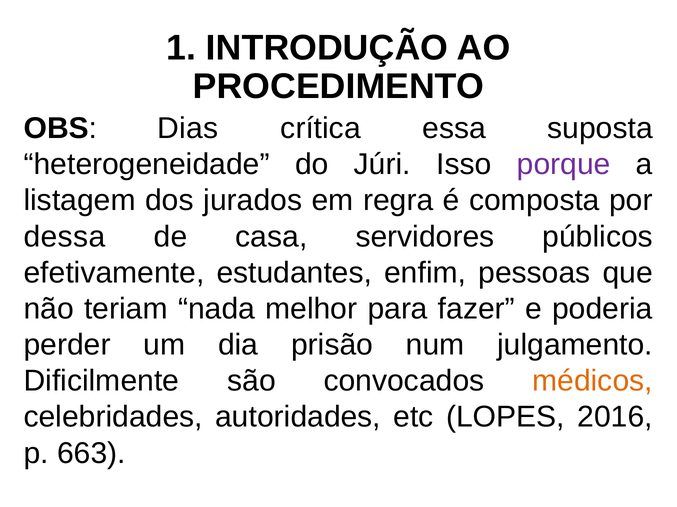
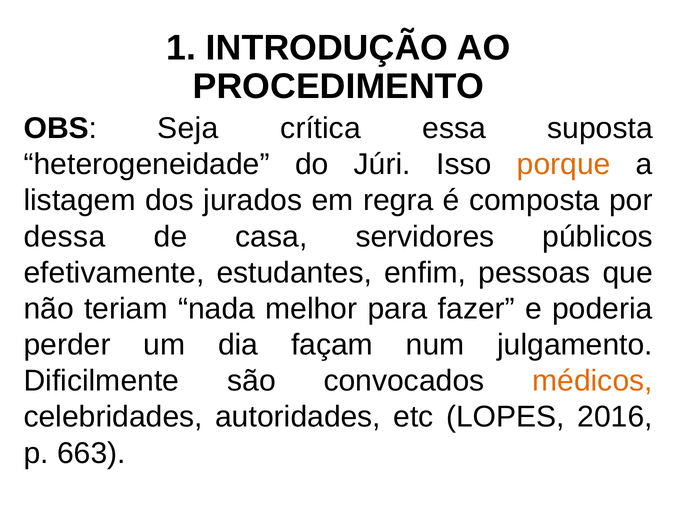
Dias: Dias -> Seja
porque colour: purple -> orange
prisão: prisão -> façam
